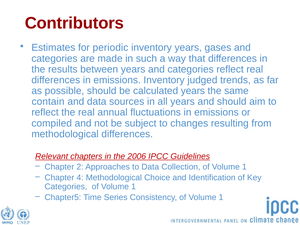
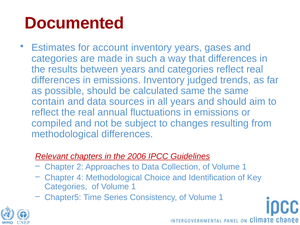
Contributors: Contributors -> Documented
periodic: periodic -> account
calculated years: years -> same
